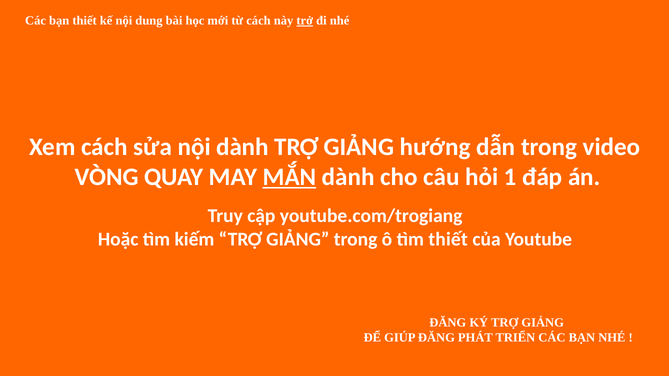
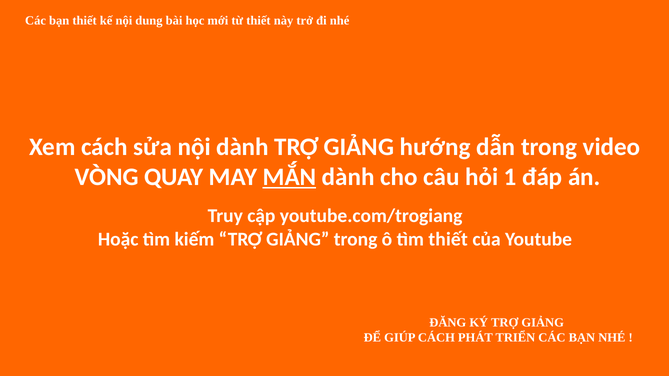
từ cách: cách -> thiết
trở underline: present -> none
GIÚP ĐĂNG: ĐĂNG -> CÁCH
